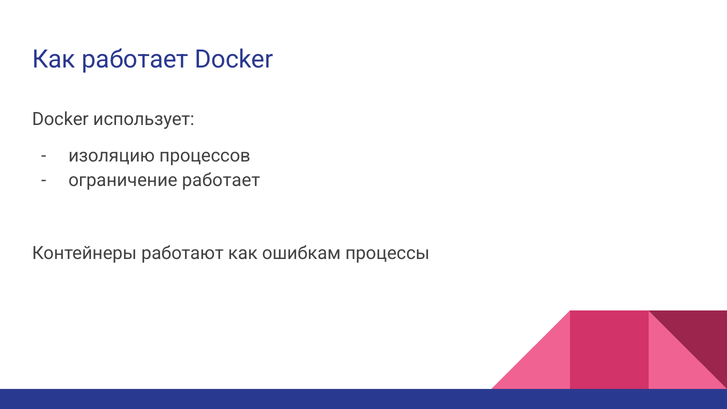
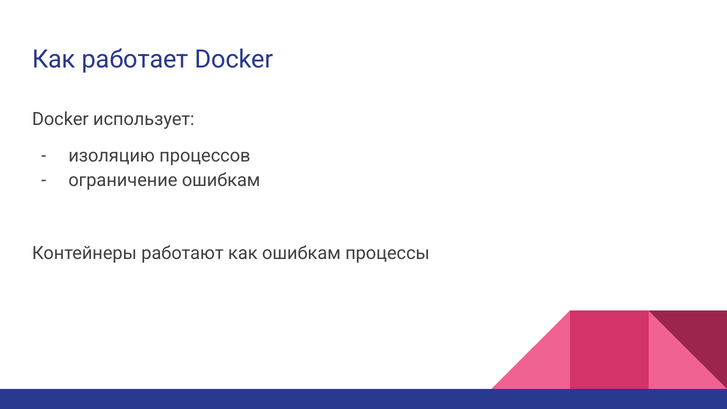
ограничение работает: работает -> ошибкам
